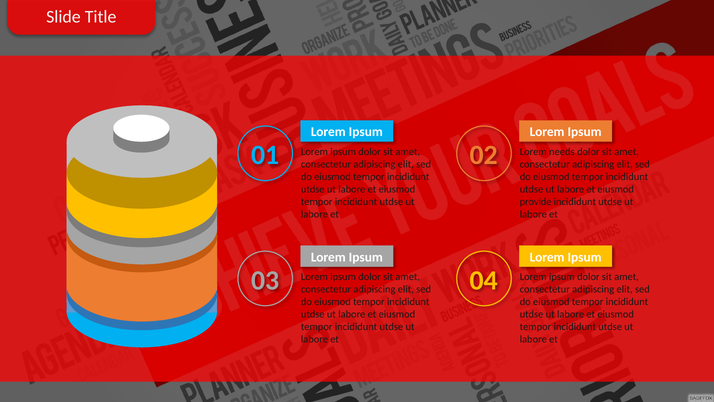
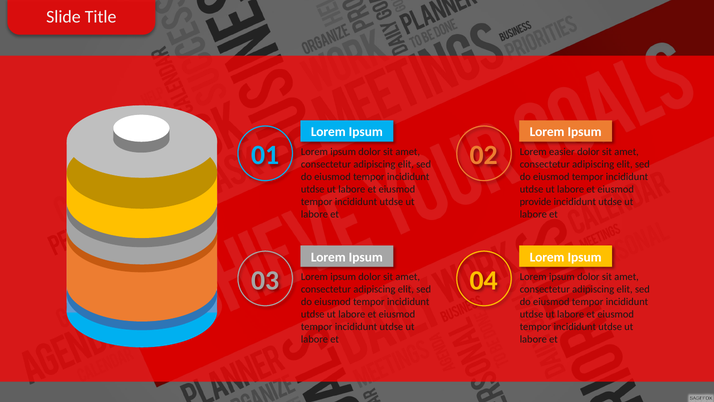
needs: needs -> easier
